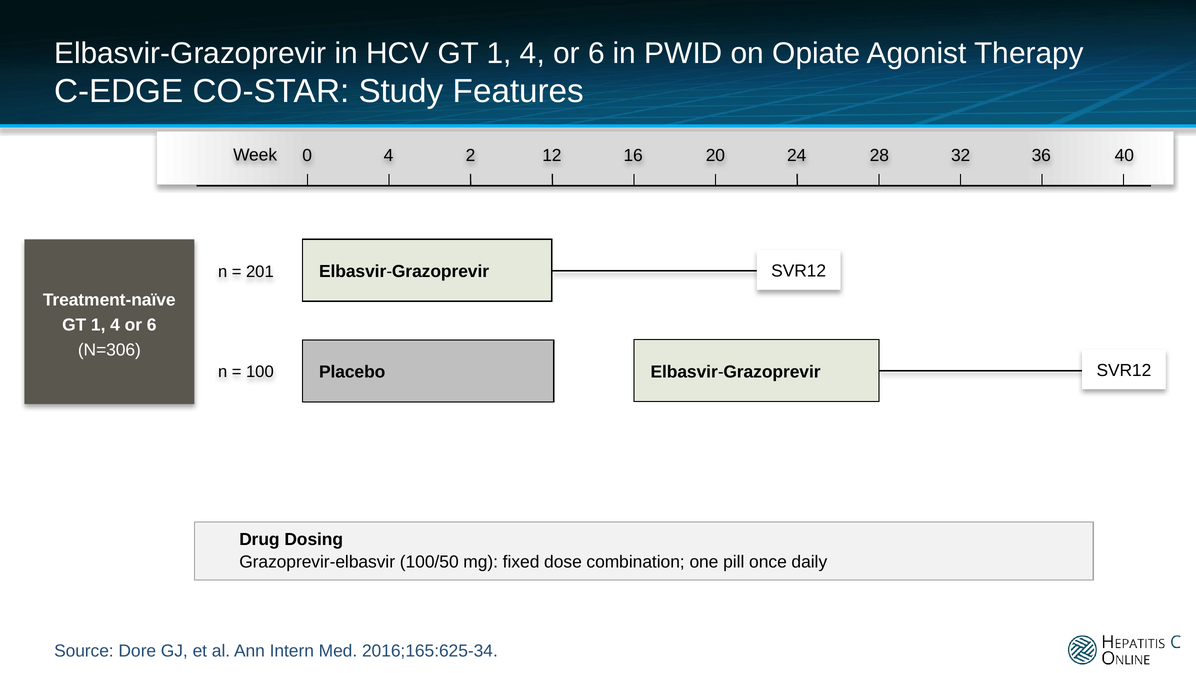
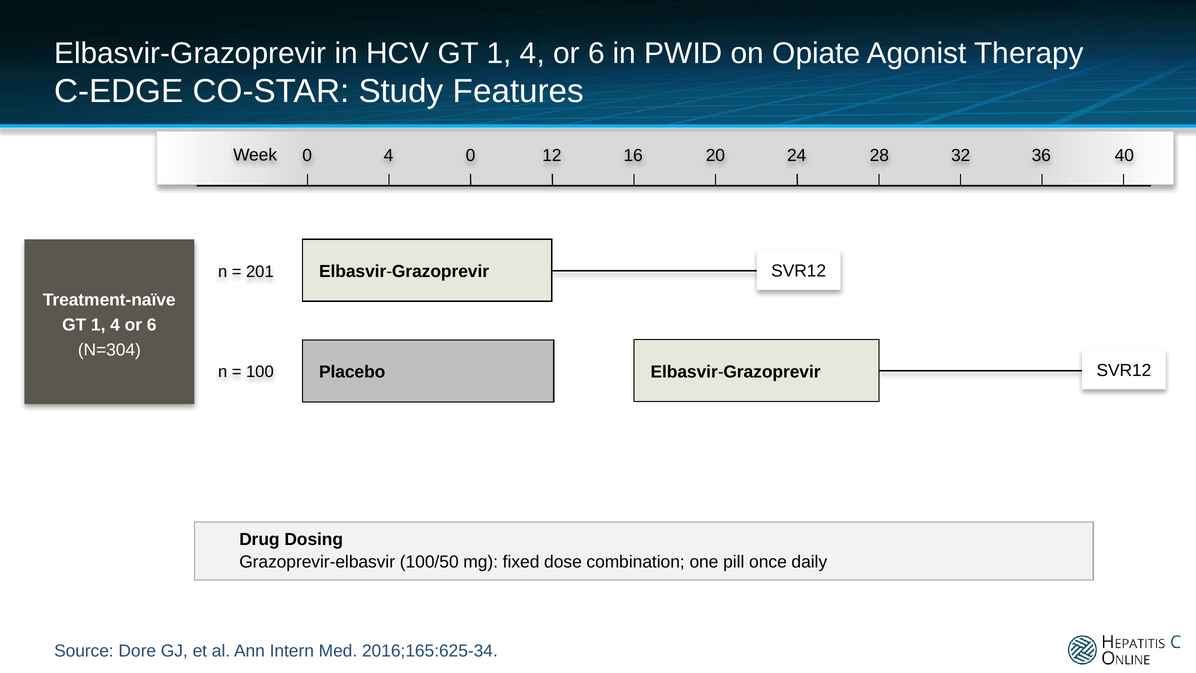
4 2: 2 -> 0
N=306: N=306 -> N=304
